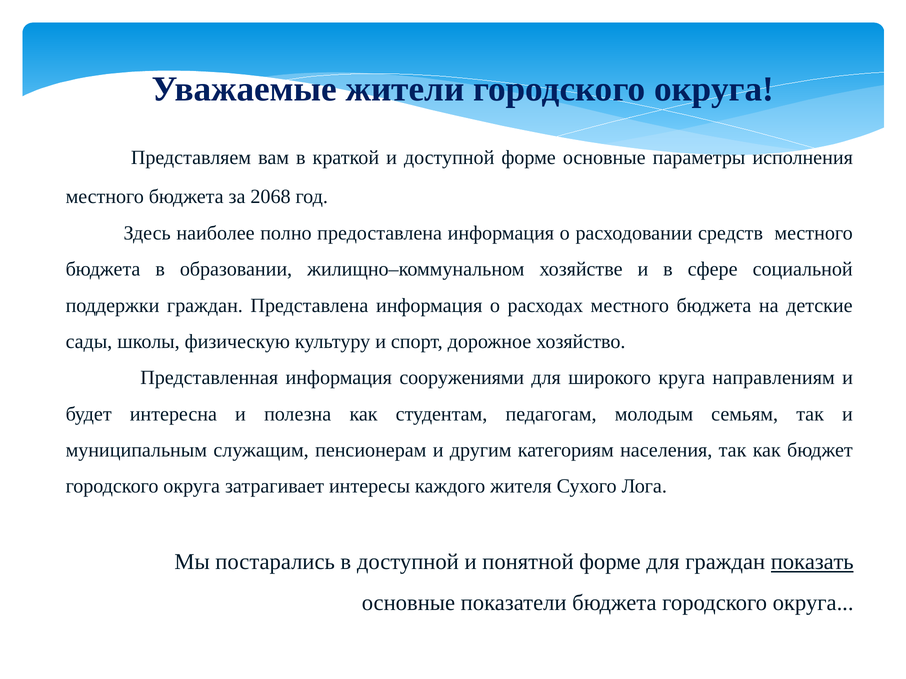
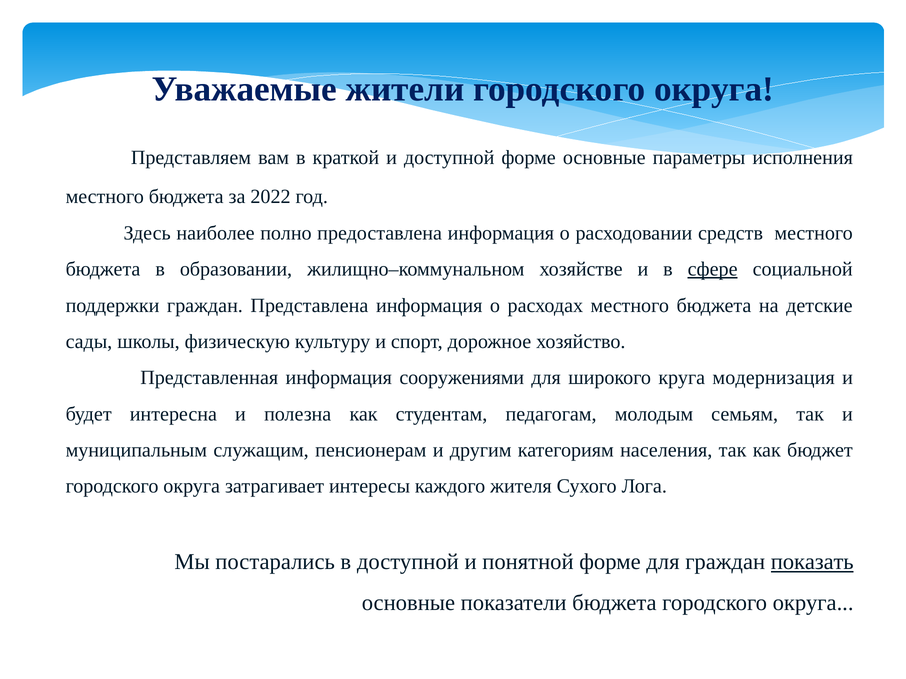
2068: 2068 -> 2022
сфере underline: none -> present
направлениям: направлениям -> модернизация
